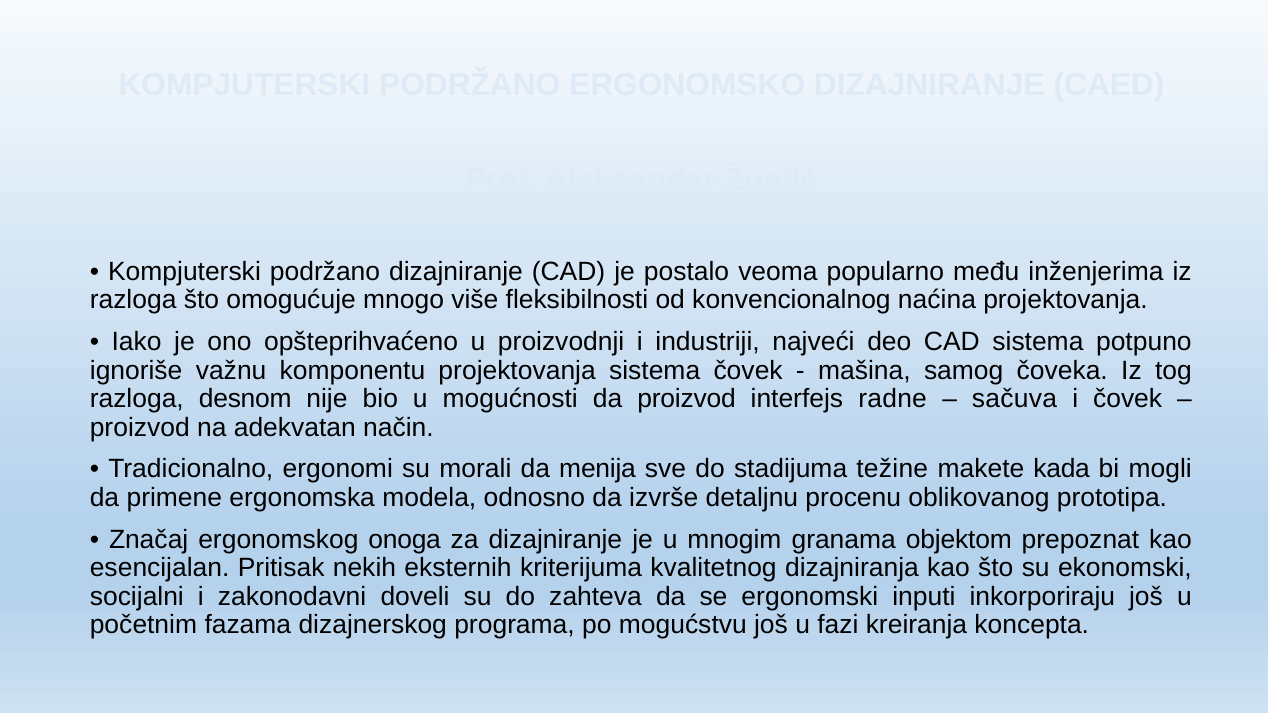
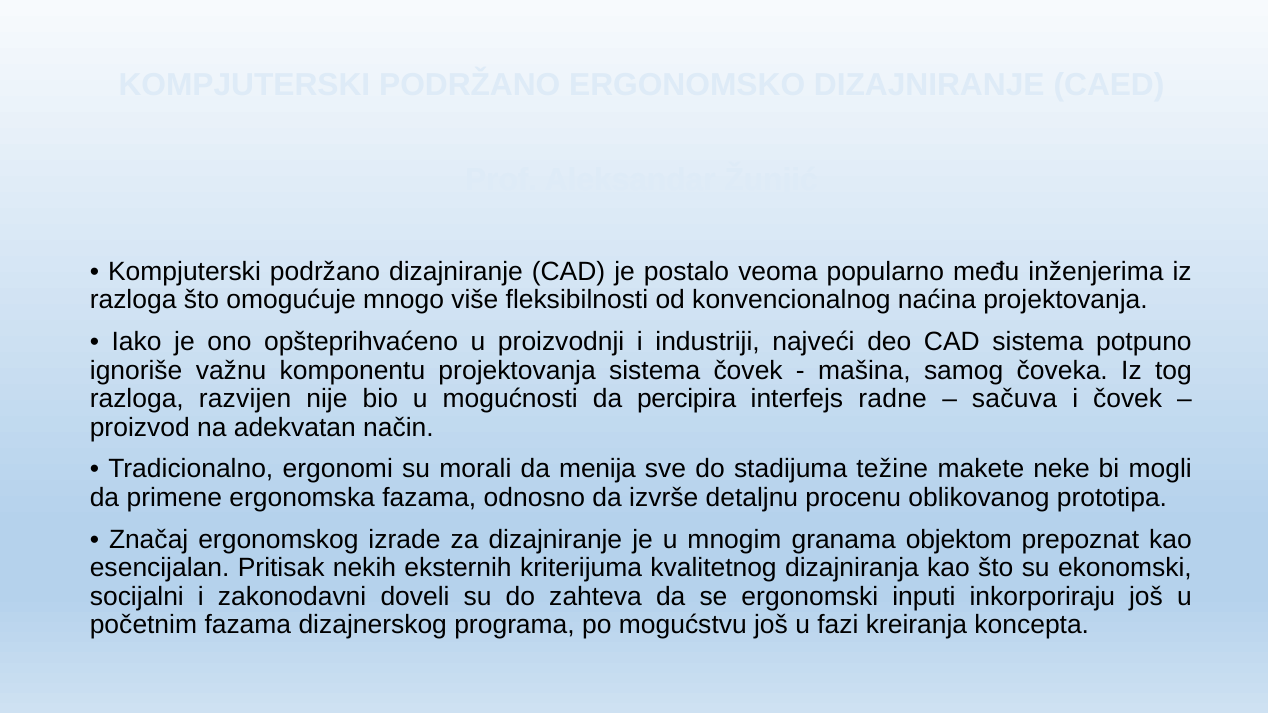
desnom: desnom -> razvijen
da proizvod: proizvod -> percipira
kada: kada -> neke
ergonomska modela: modela -> fazama
onoga: onoga -> izrade
